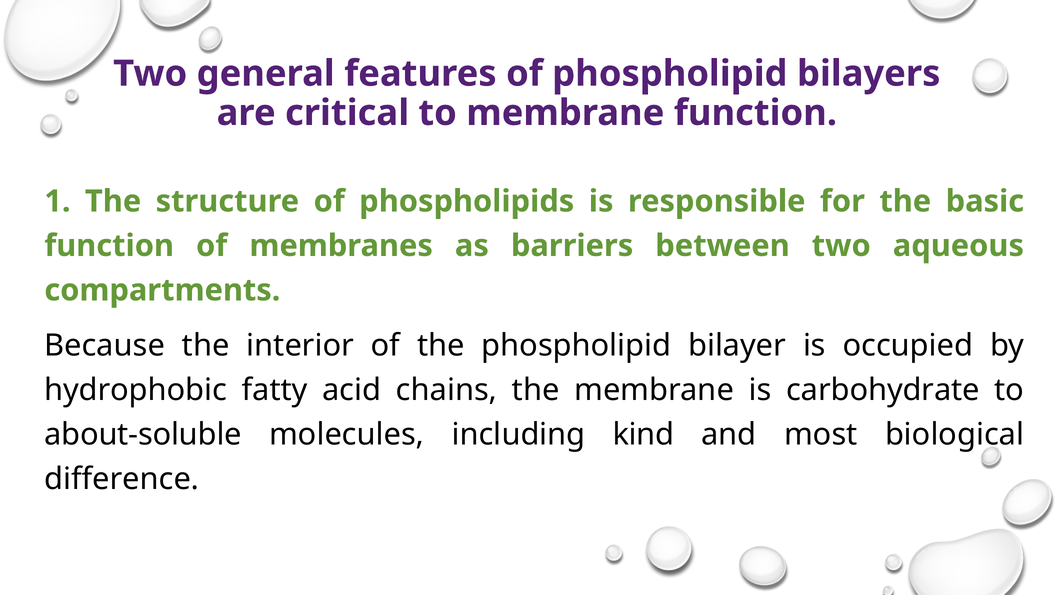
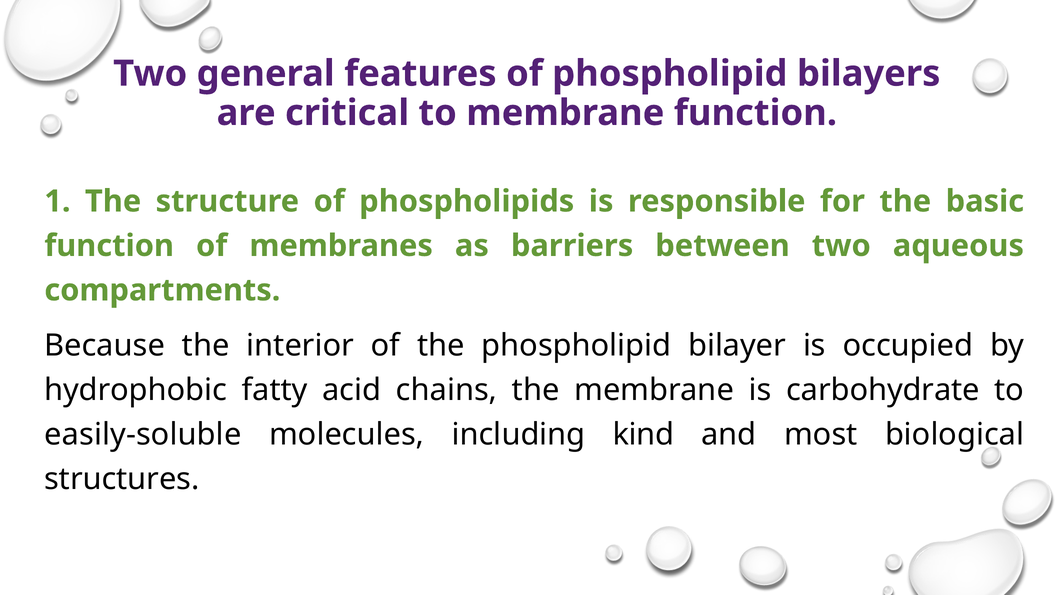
about-soluble: about-soluble -> easily-soluble
difference: difference -> structures
